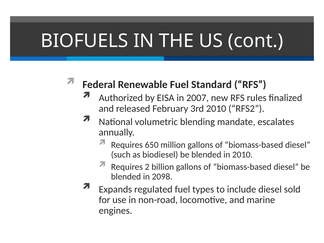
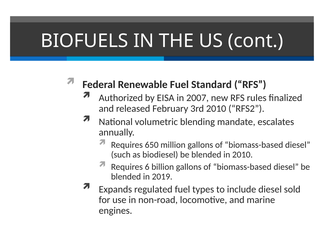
2: 2 -> 6
2098: 2098 -> 2019
